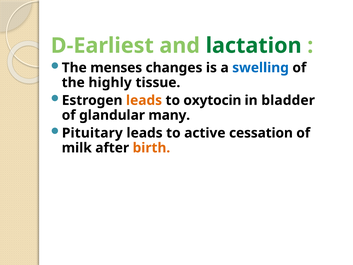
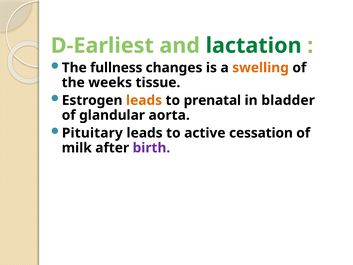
menses: menses -> fullness
swelling colour: blue -> orange
highly: highly -> weeks
oxytocin: oxytocin -> prenatal
many: many -> aorta
birth colour: orange -> purple
